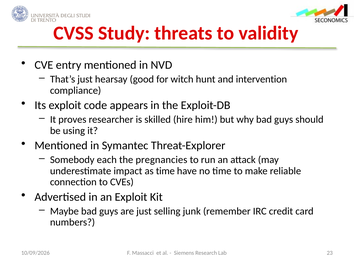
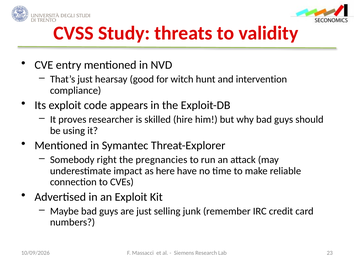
each: each -> right
as time: time -> here
